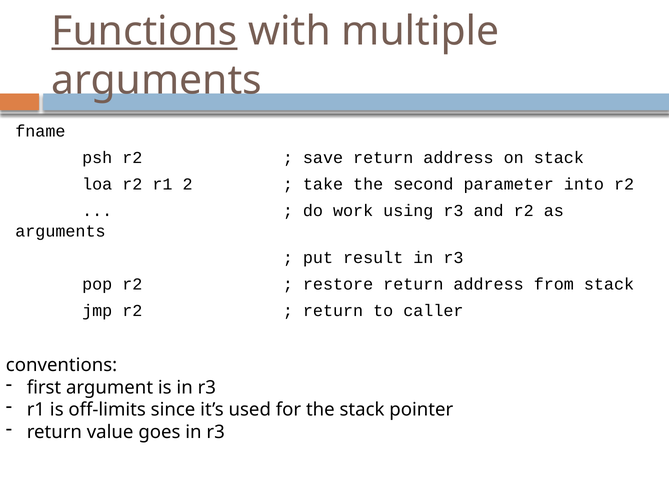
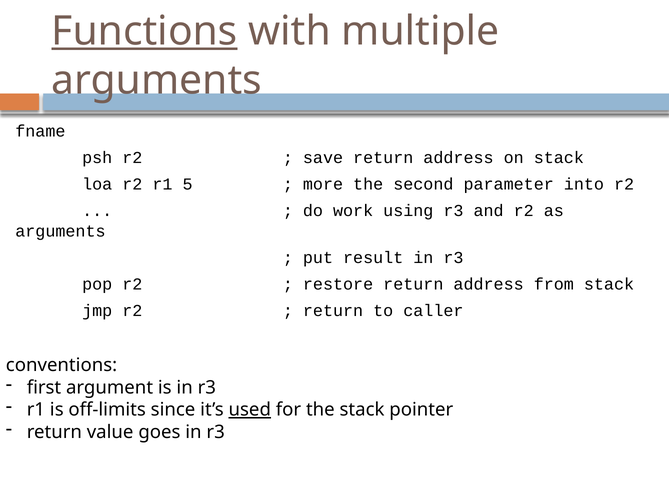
2: 2 -> 5
take: take -> more
used underline: none -> present
